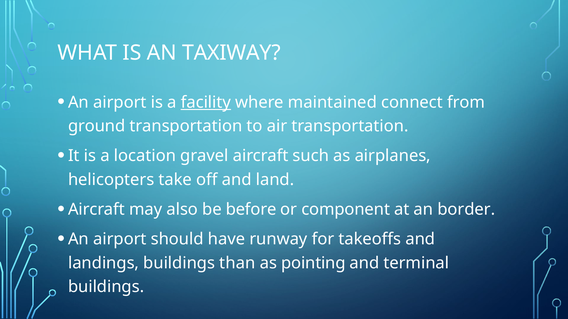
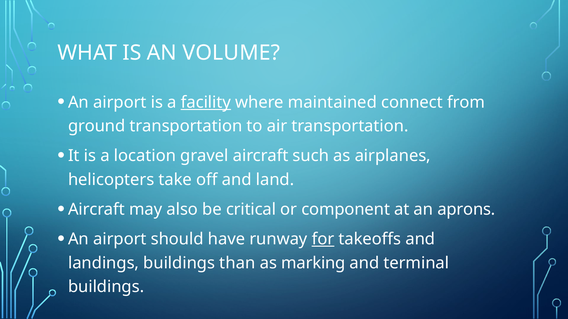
TAXIWAY: TAXIWAY -> VOLUME
before: before -> critical
border: border -> aprons
for underline: none -> present
pointing: pointing -> marking
